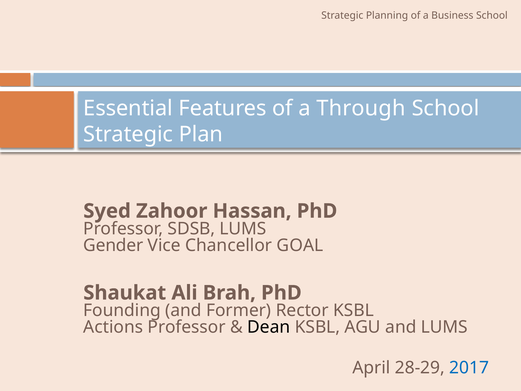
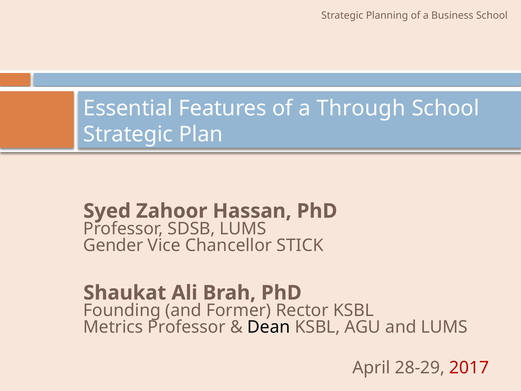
GOAL: GOAL -> STICK
Actions: Actions -> Metrics
2017 colour: blue -> red
